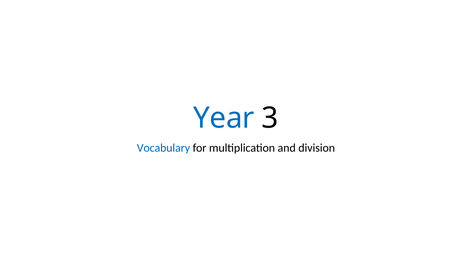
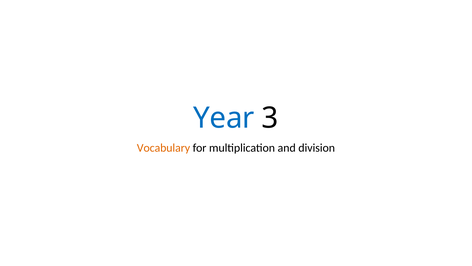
Vocabulary colour: blue -> orange
